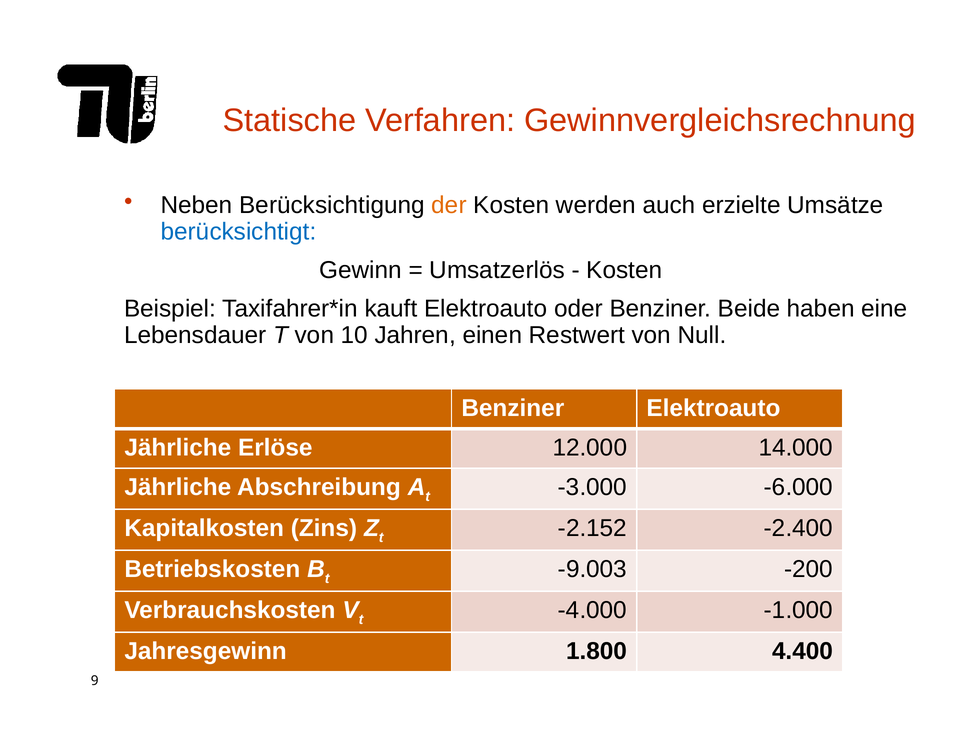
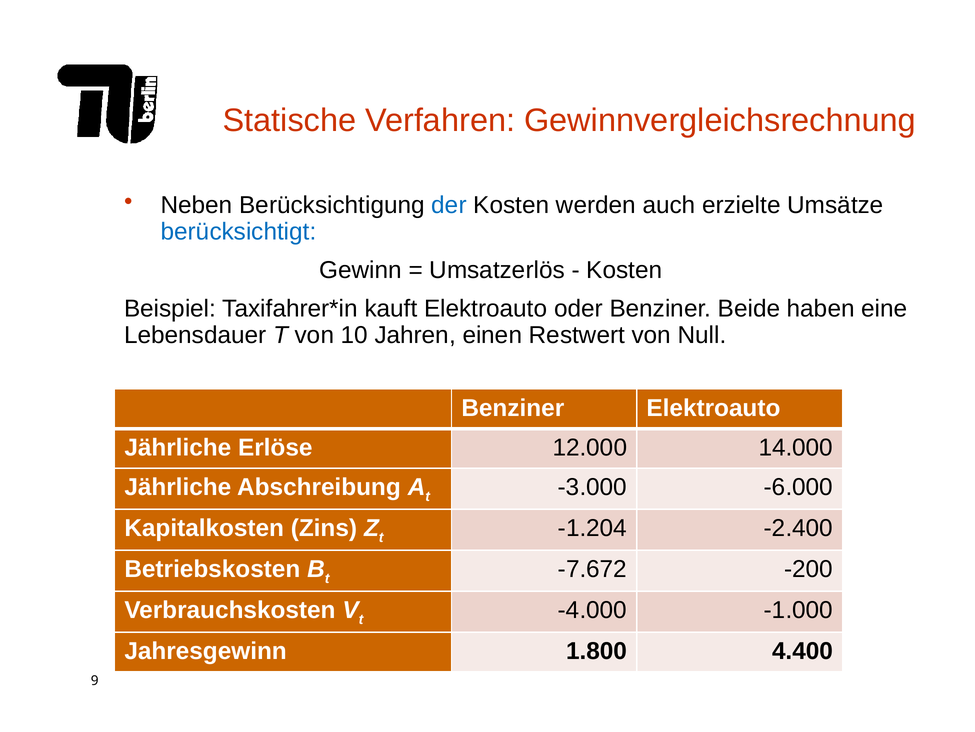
der colour: orange -> blue
-2.152: -2.152 -> -1.204
-9.003: -9.003 -> -7.672
